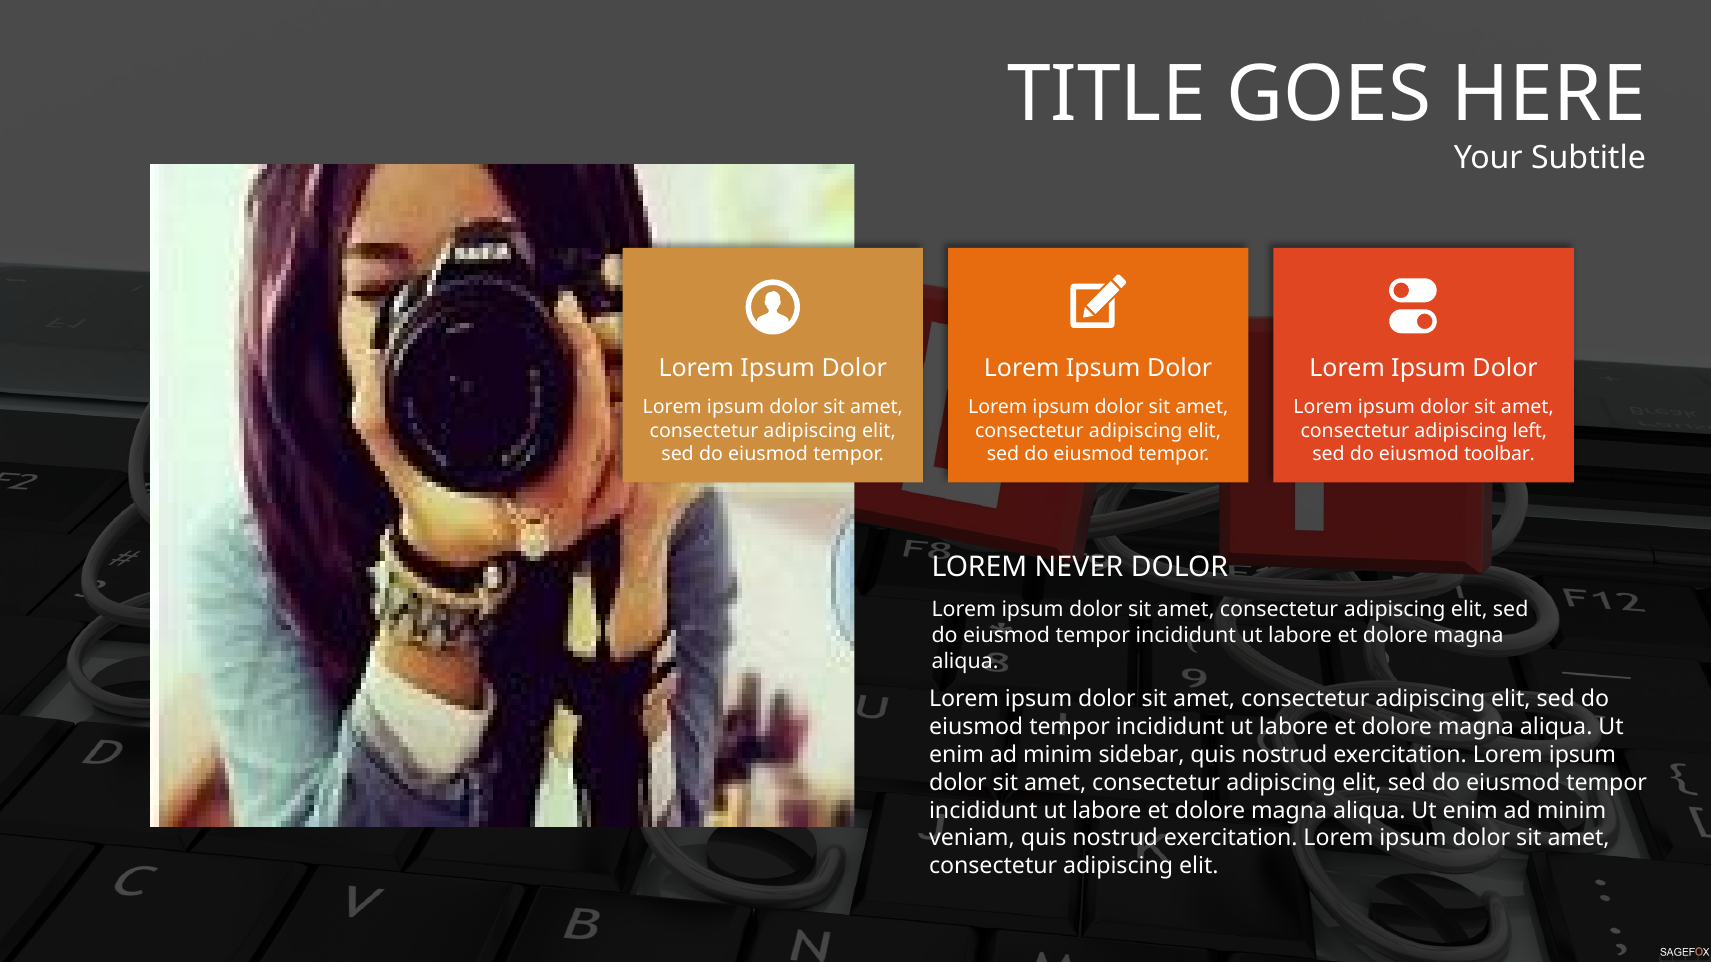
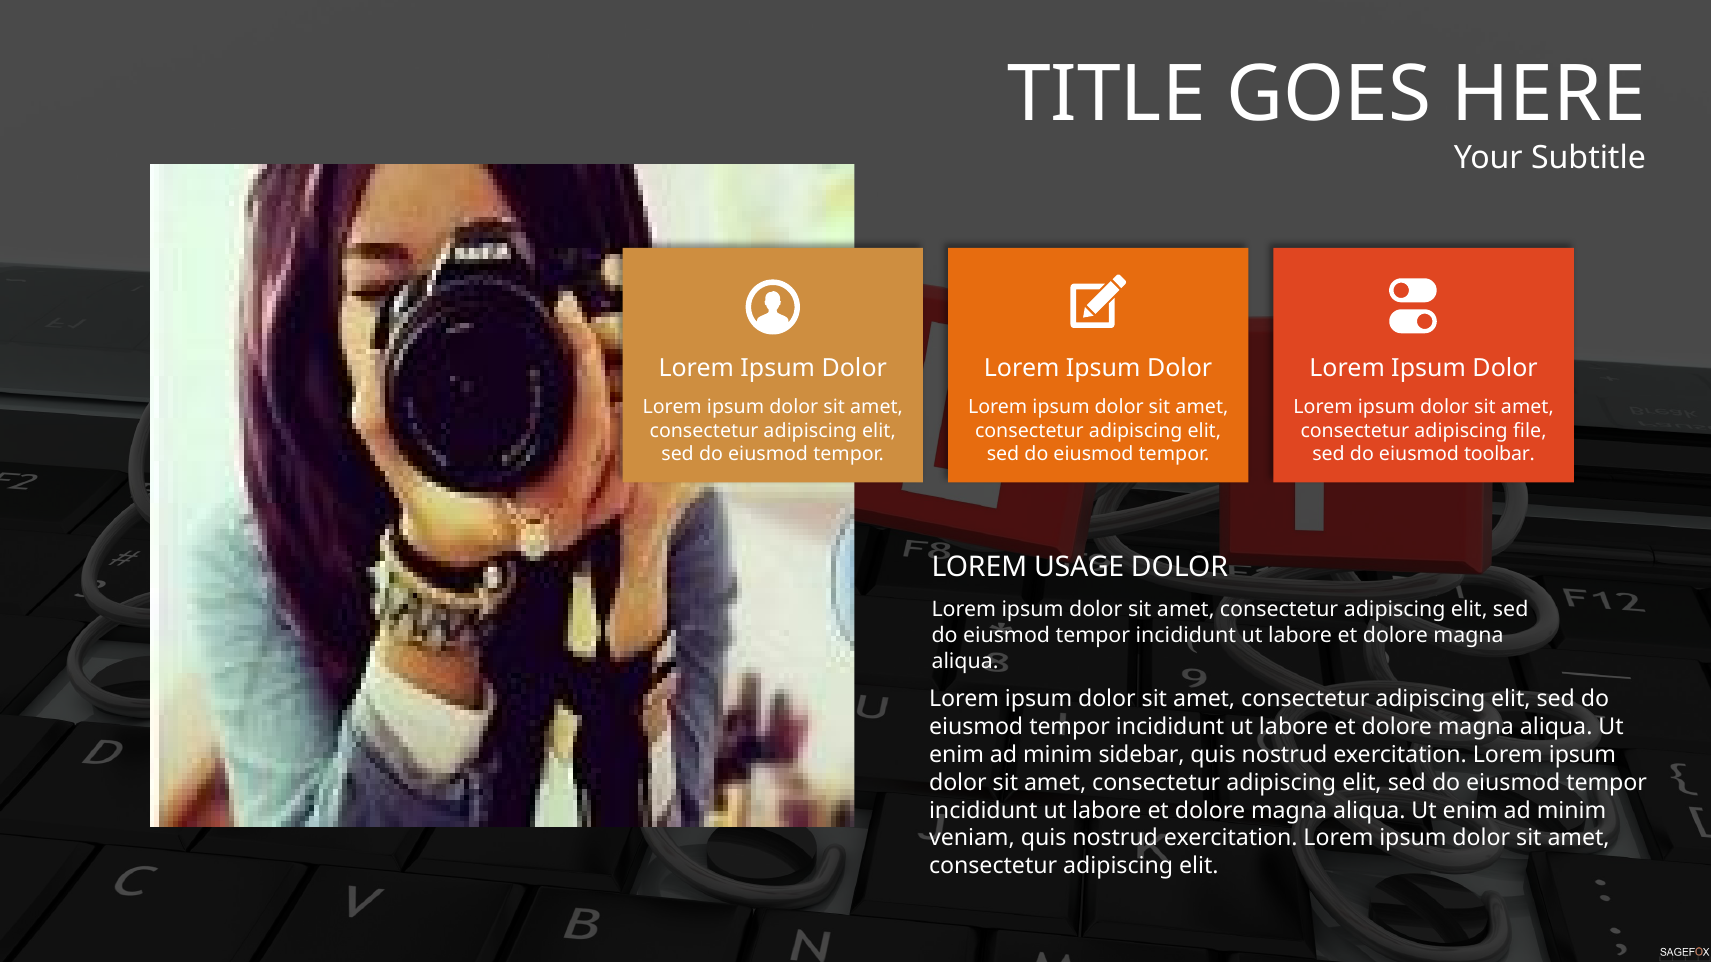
left: left -> file
NEVER: NEVER -> USAGE
